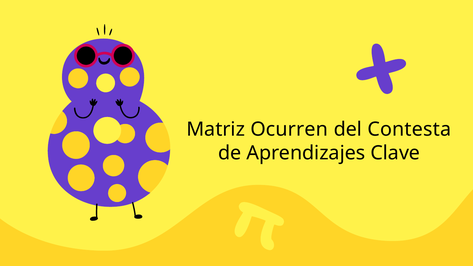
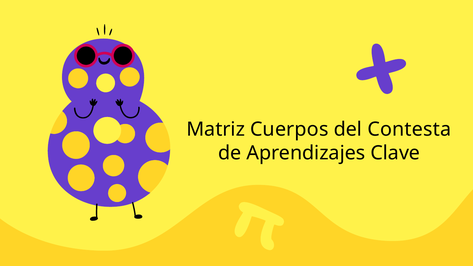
Ocurren: Ocurren -> Cuerpos
